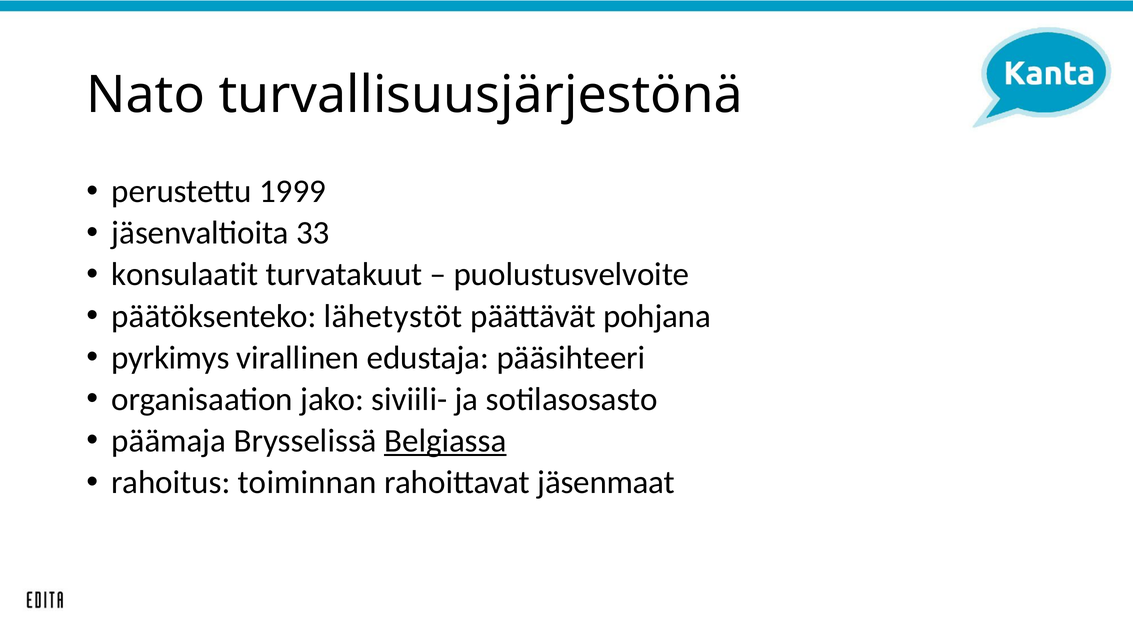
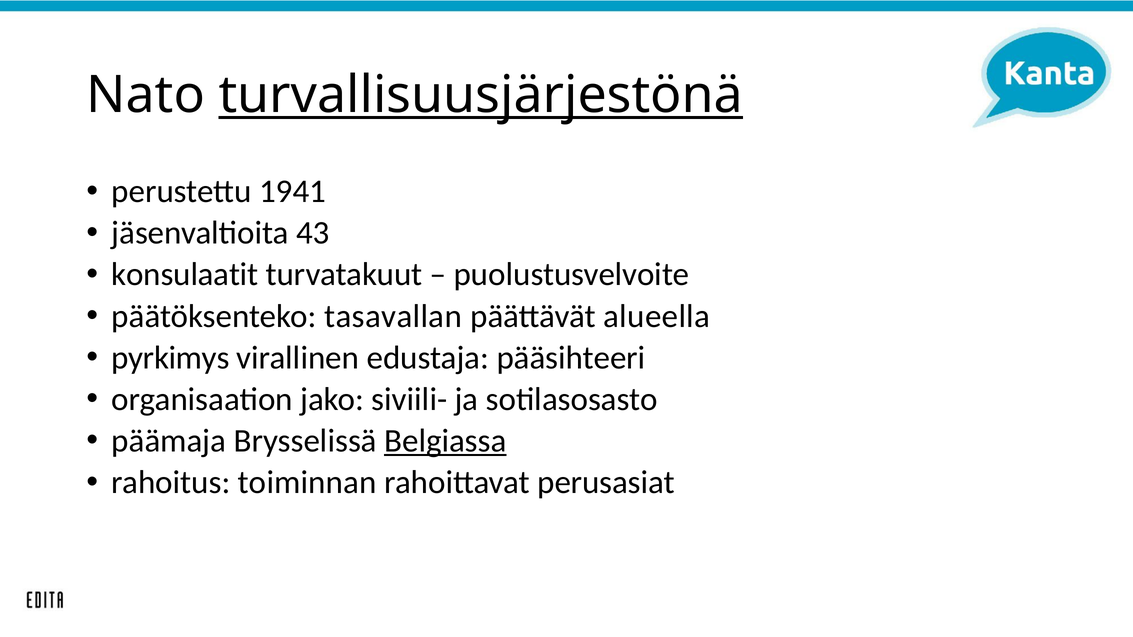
turvallisuusjärjestönä underline: none -> present
1999: 1999 -> 1941
33: 33 -> 43
lähetystöt: lähetystöt -> tasavallan
pohjana: pohjana -> alueella
jäsenmaat: jäsenmaat -> perusasiat
